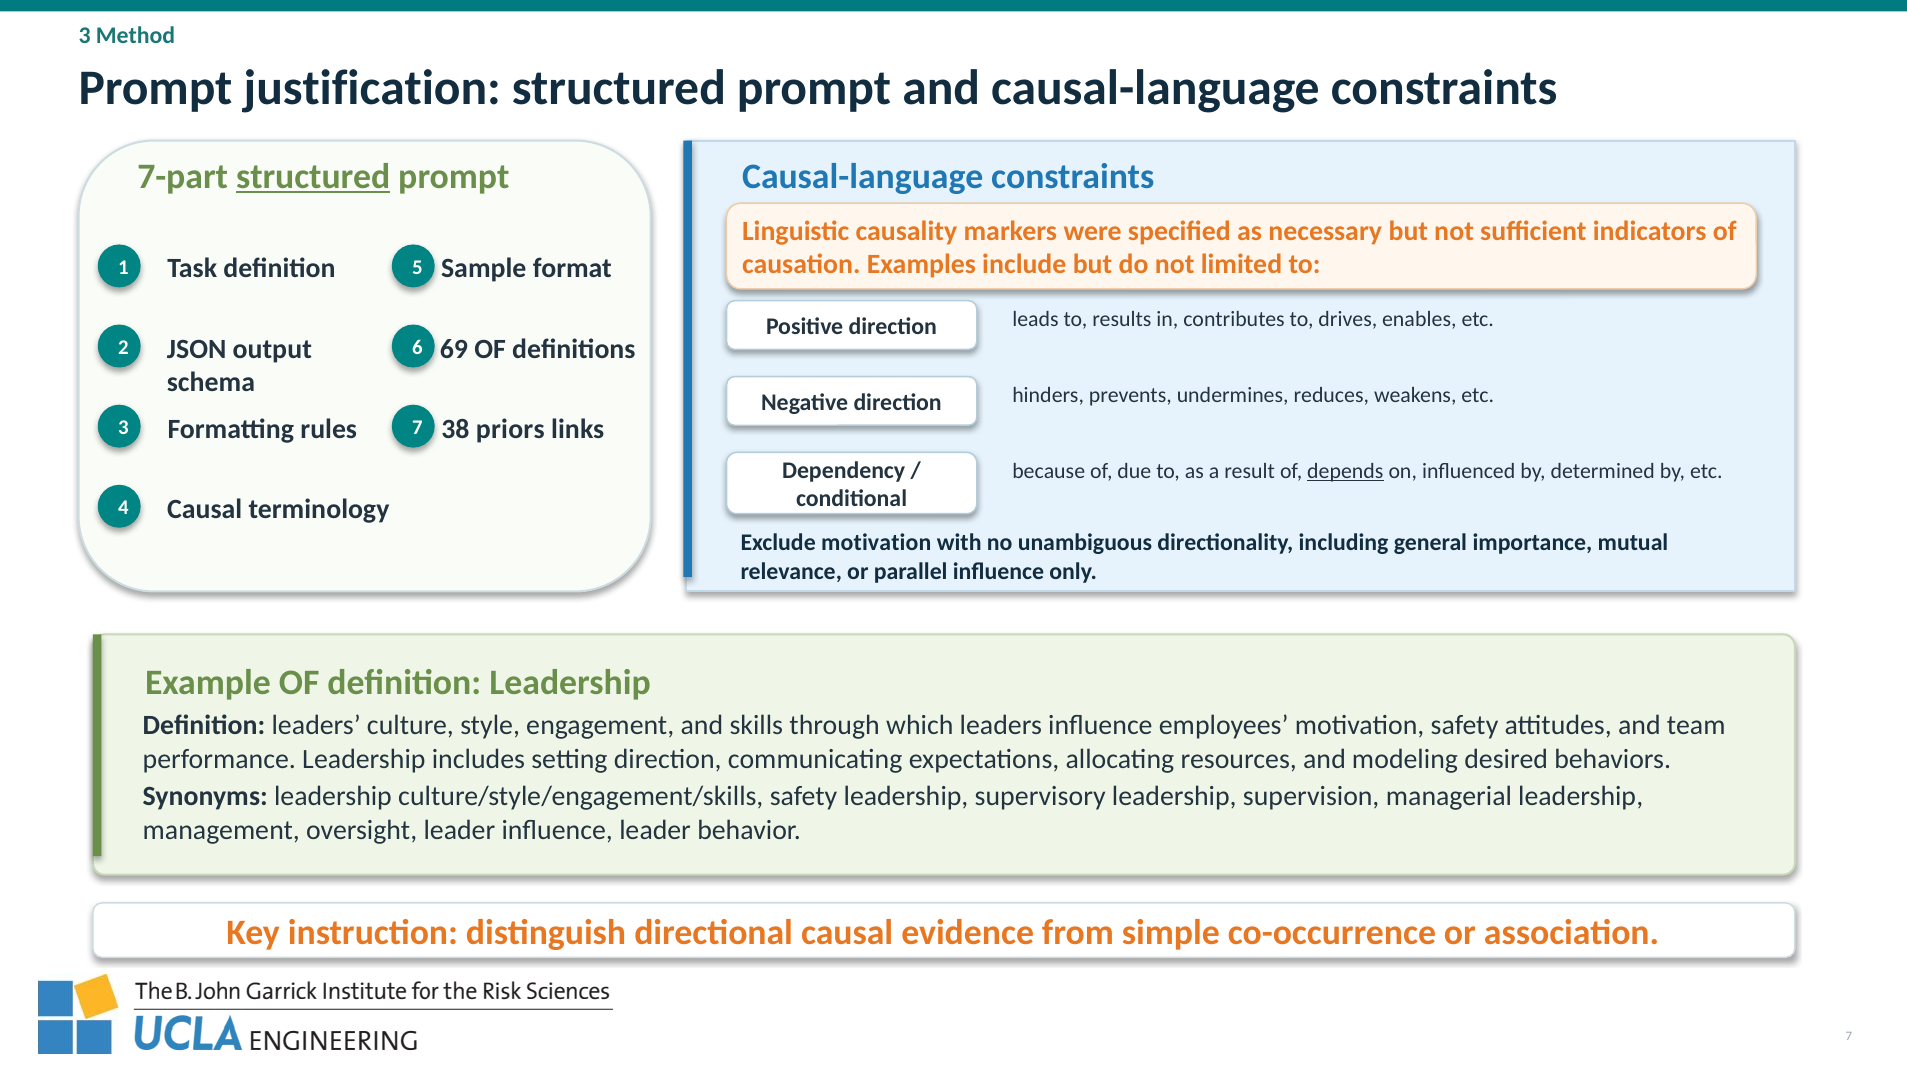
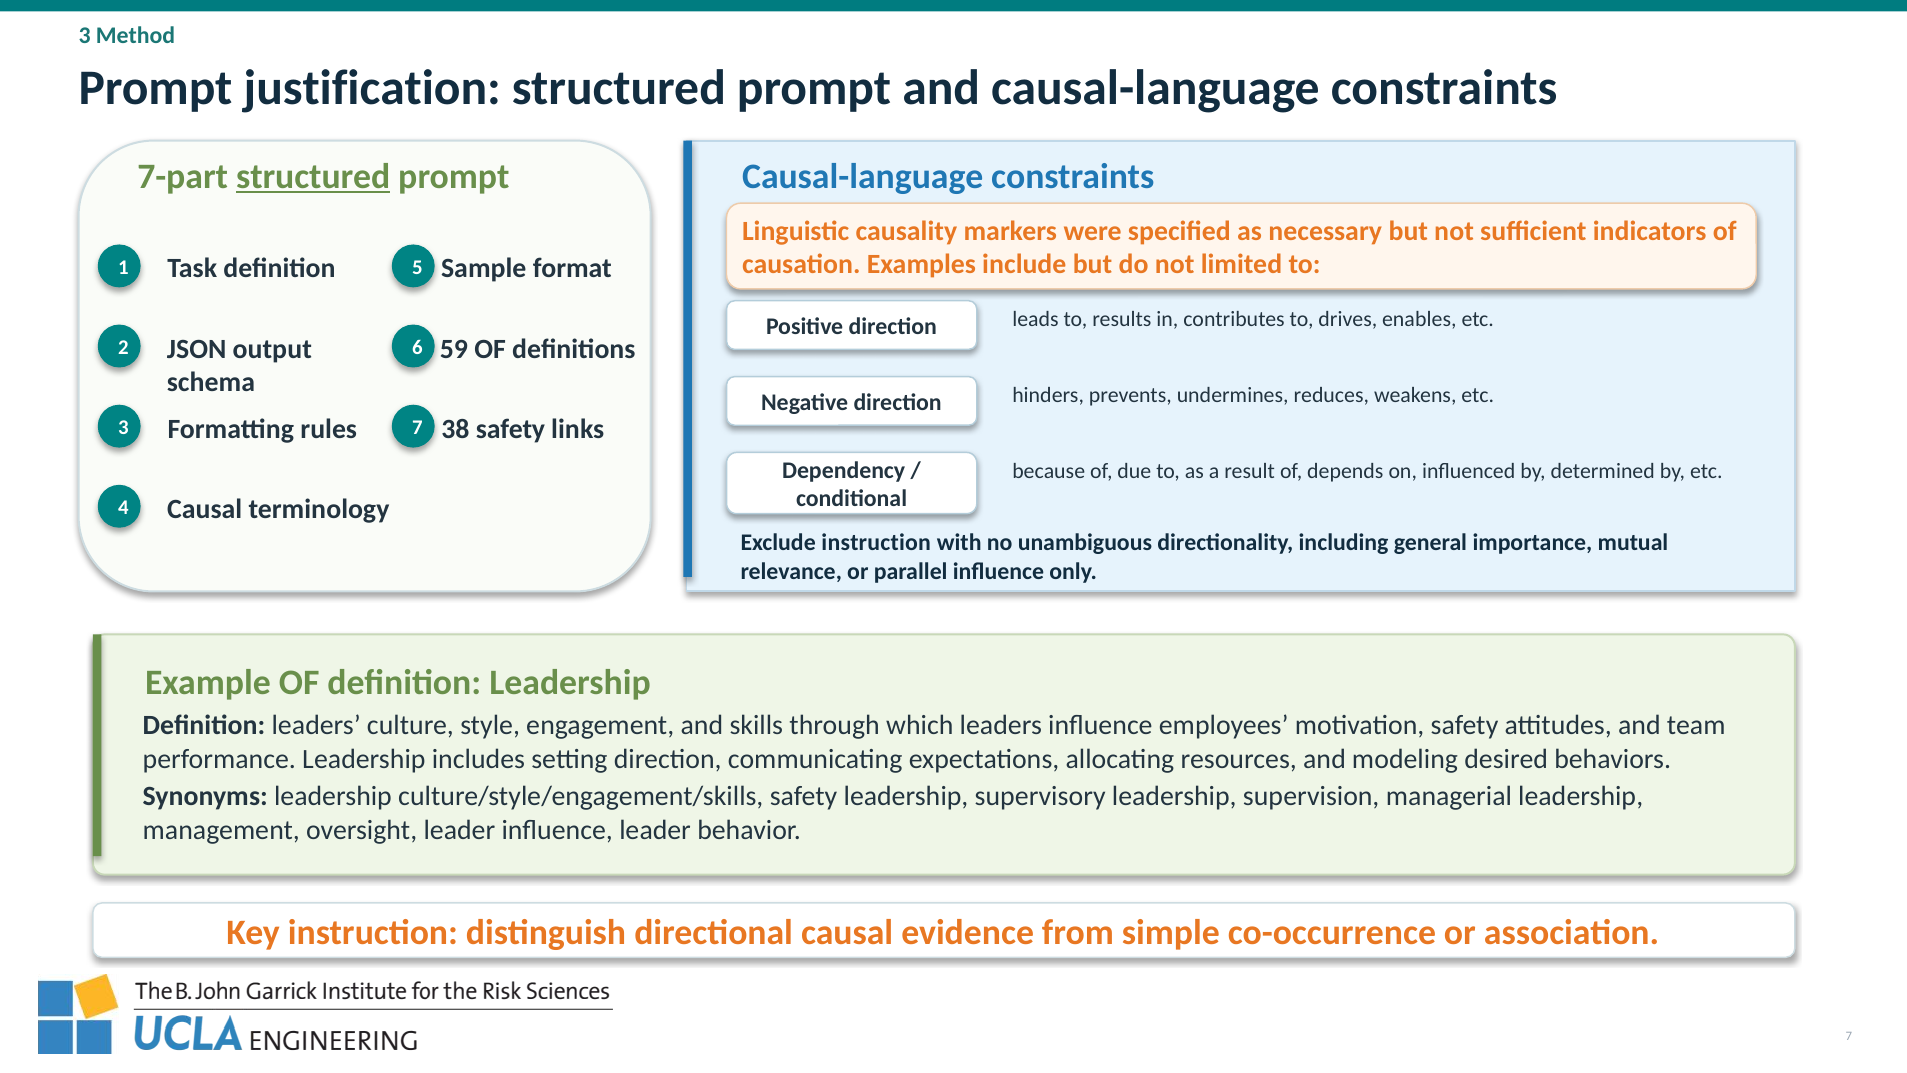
69: 69 -> 59
38 priors: priors -> safety
depends underline: present -> none
Exclude motivation: motivation -> instruction
